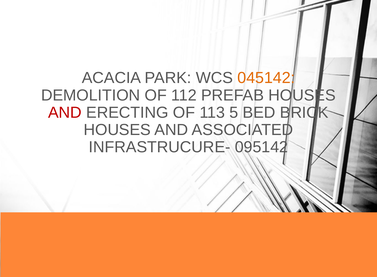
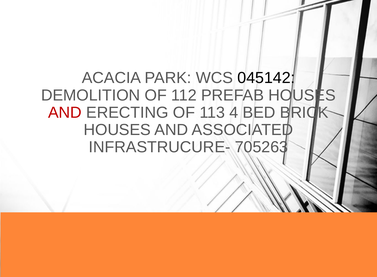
045142 colour: orange -> black
5: 5 -> 4
095142: 095142 -> 705263
